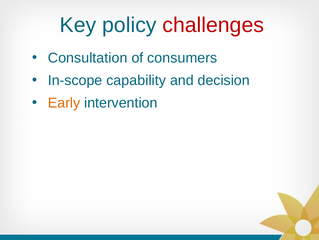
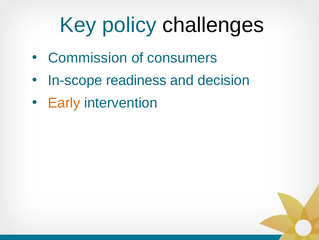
challenges colour: red -> black
Consultation: Consultation -> Commission
capability: capability -> readiness
